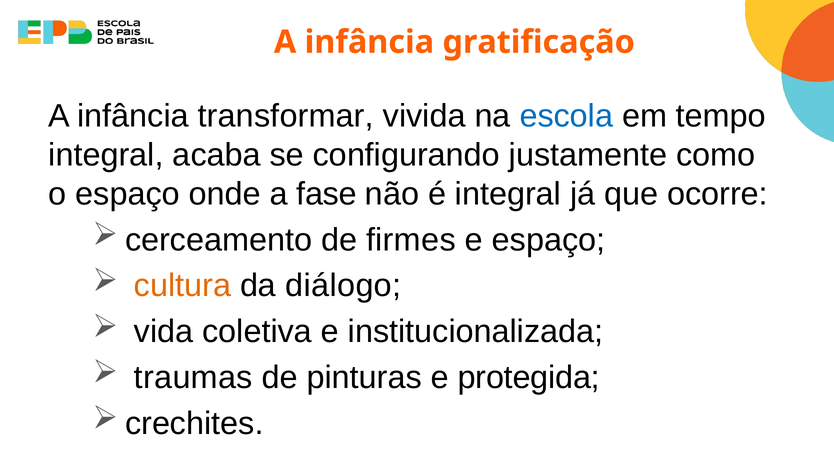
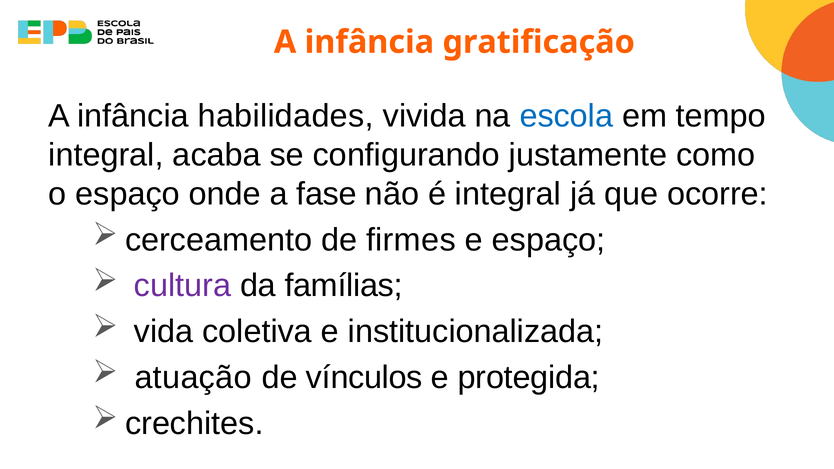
transformar: transformar -> habilidades
cultura colour: orange -> purple
diálogo: diálogo -> famílias
traumas: traumas -> atuação
pinturas: pinturas -> vínculos
